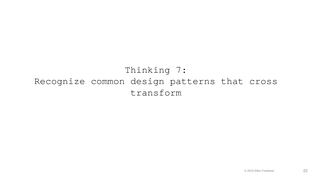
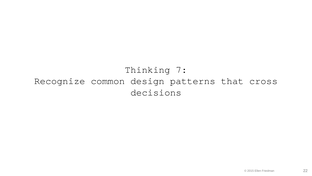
transform: transform -> decisions
